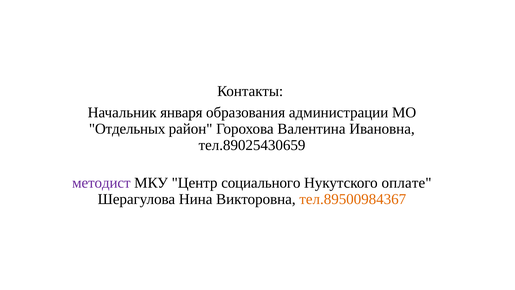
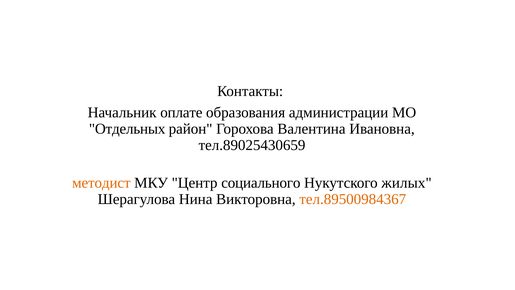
января: января -> оплате
методист colour: purple -> orange
оплате: оплате -> жилых
